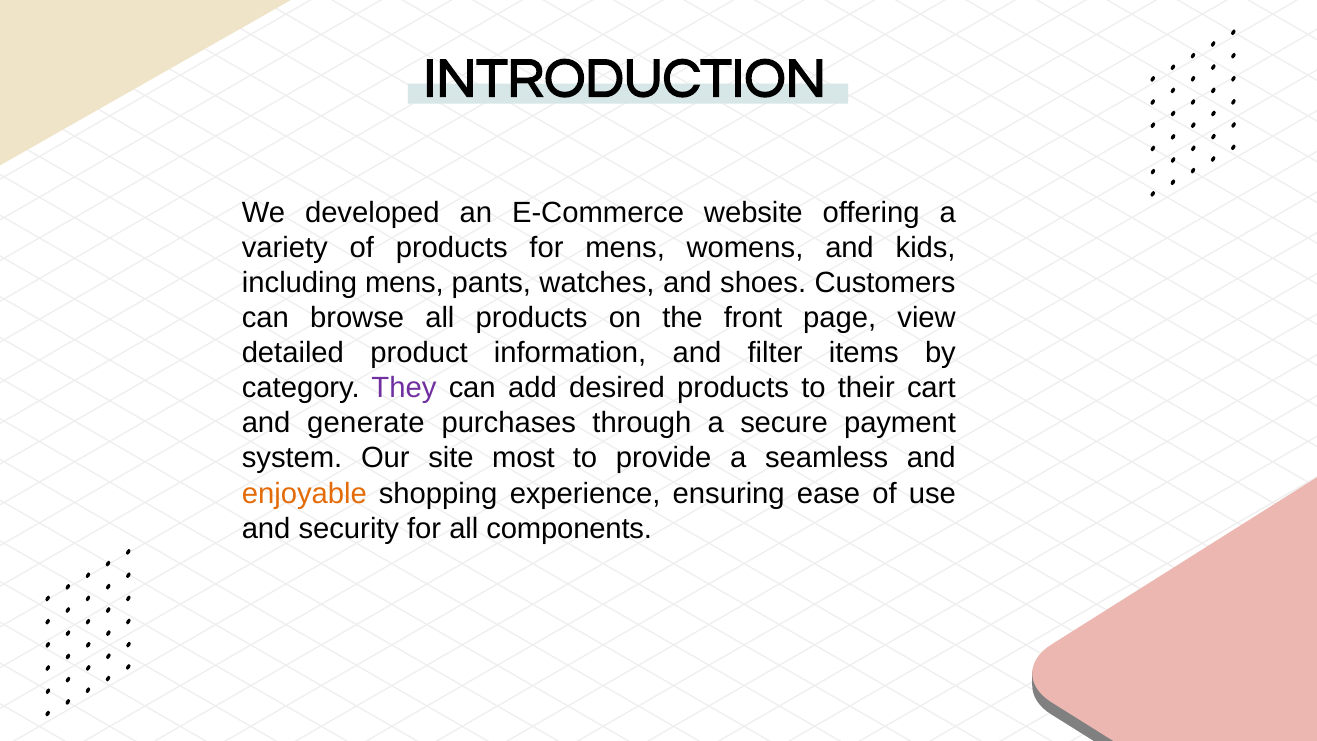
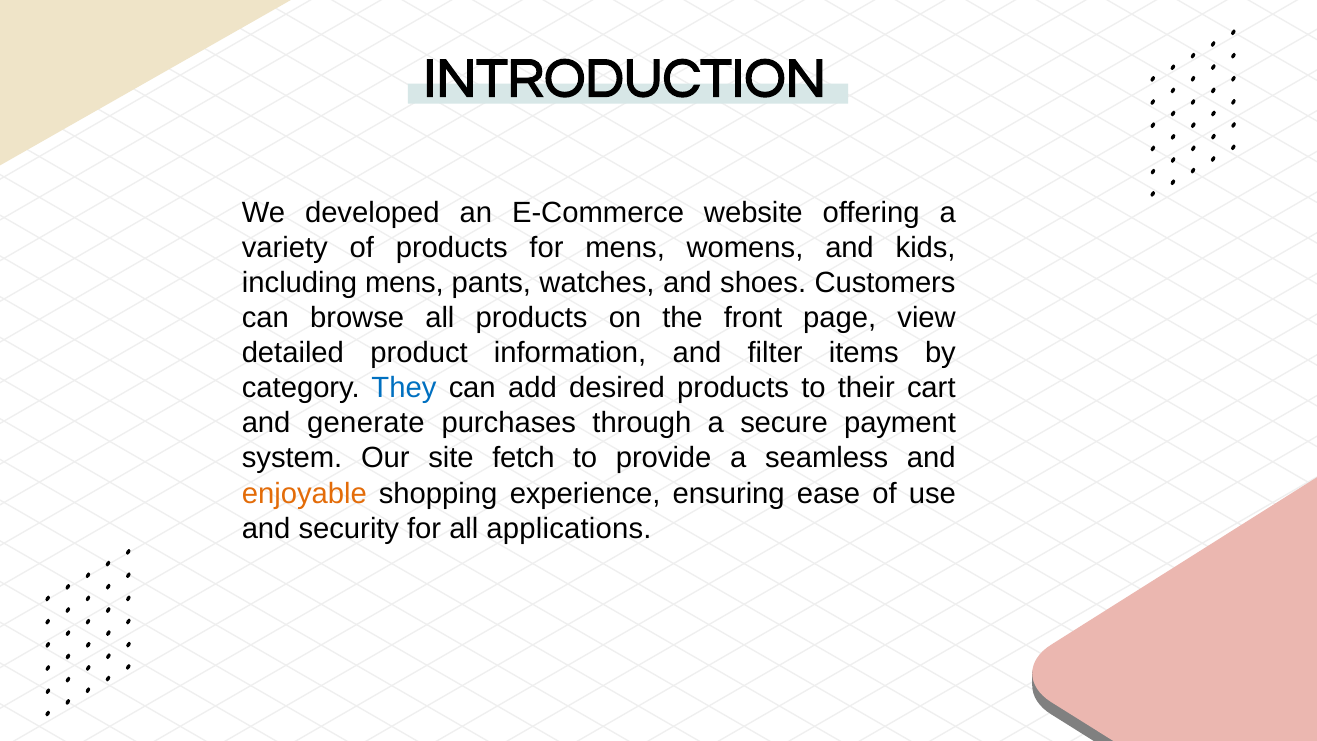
They colour: purple -> blue
most: most -> fetch
components: components -> applications
